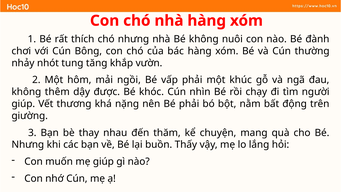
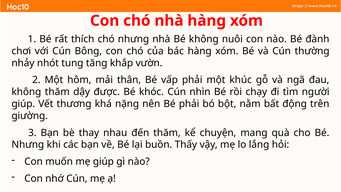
ngồi: ngồi -> thân
không thêm: thêm -> thăm
